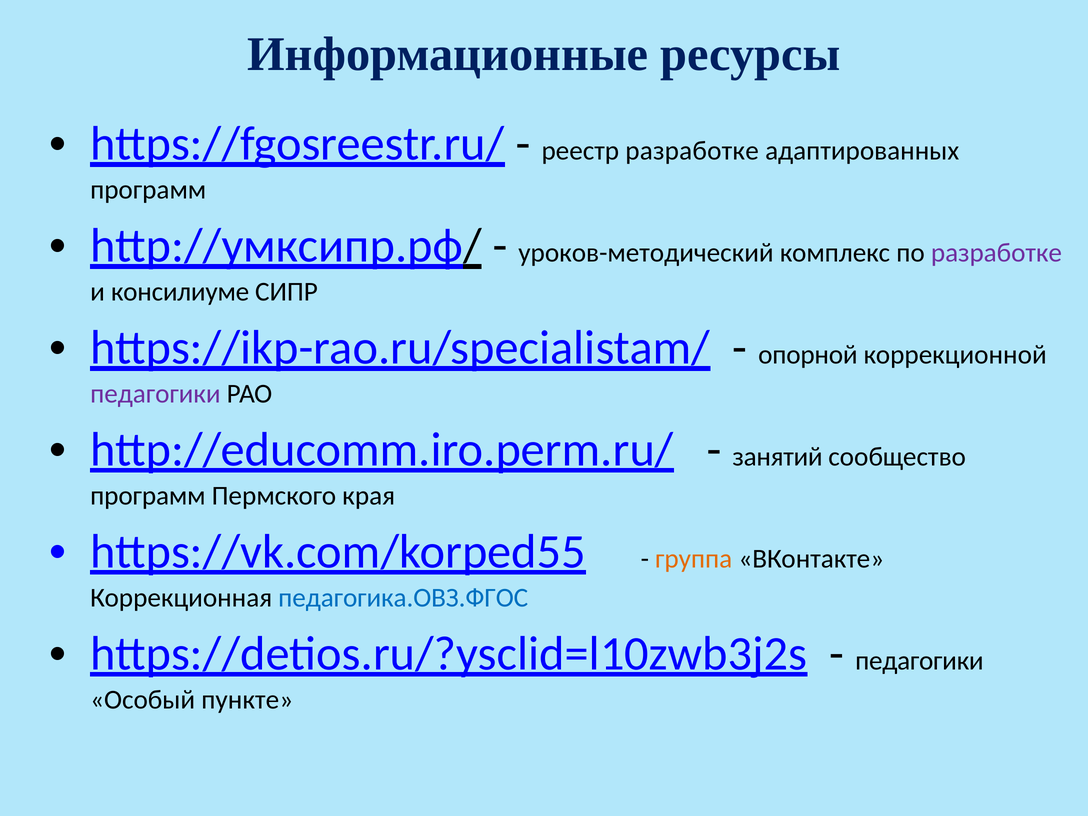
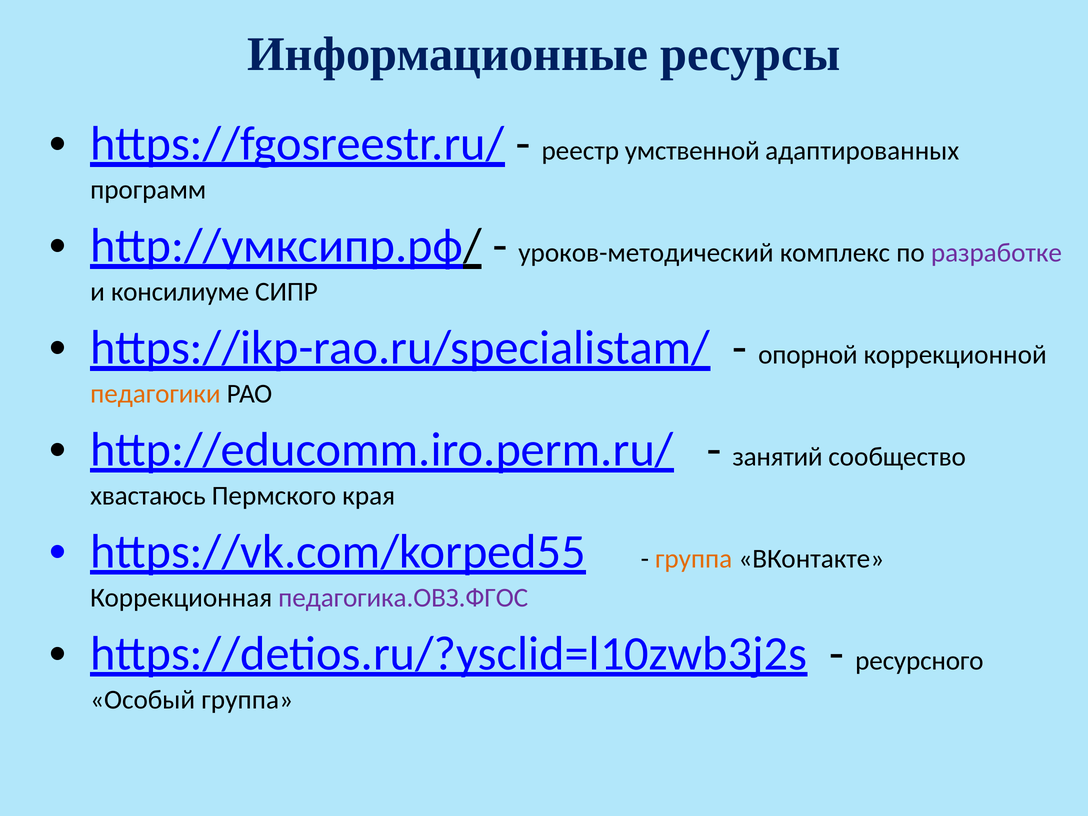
реестр разработке: разработке -> умственной
педагогики at (155, 394) colour: purple -> orange
программ at (148, 496): программ -> хвастаюсь
педагогика.ОВЗ.ФГОС colour: blue -> purple
педагогики at (919, 661): педагогики -> ресурсного
Особый пункте: пункте -> группа
